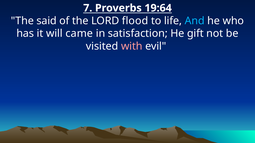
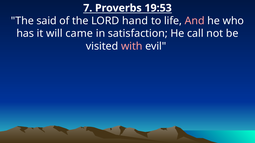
19:64: 19:64 -> 19:53
flood: flood -> hand
And colour: light blue -> pink
gift: gift -> call
